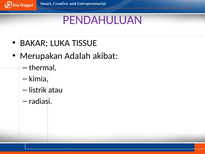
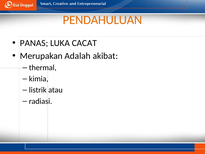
PENDAHULUAN colour: purple -> orange
BAKAR: BAKAR -> PANAS
TISSUE: TISSUE -> CACAT
